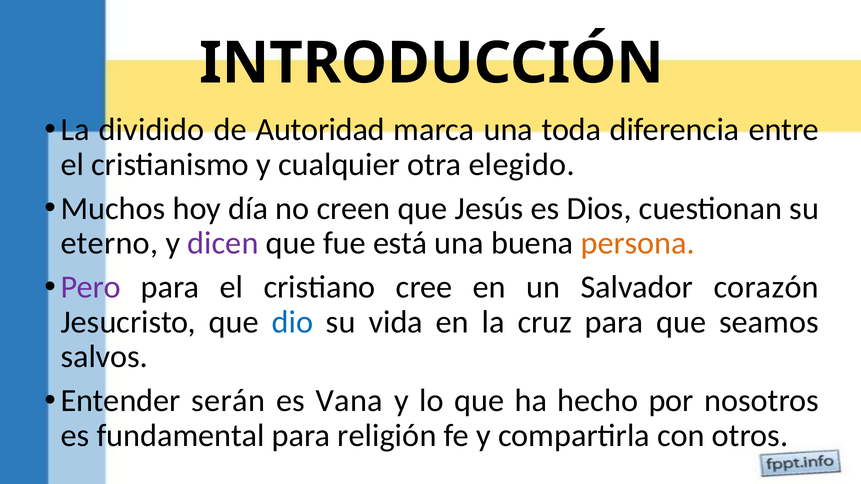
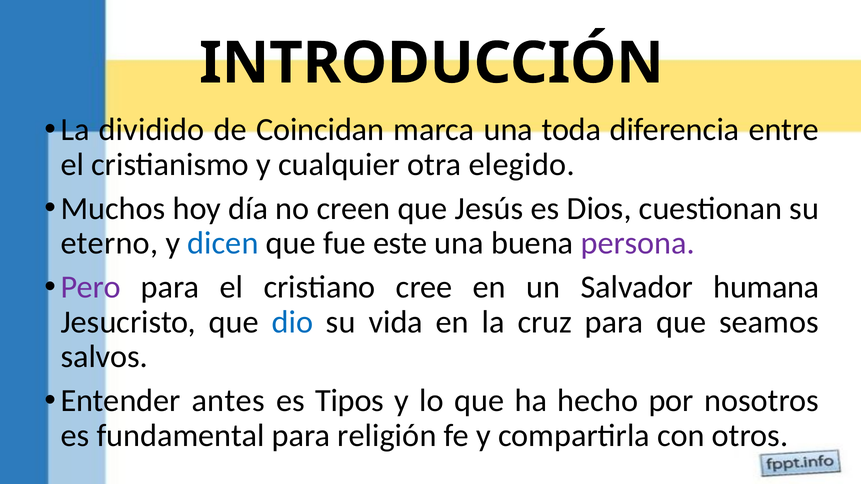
Autoridad: Autoridad -> Coincidan
dicen colour: purple -> blue
está: está -> este
persona colour: orange -> purple
corazón: corazón -> humana
serán: serán -> antes
Vana: Vana -> Tipos
